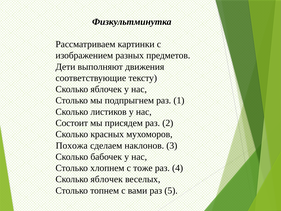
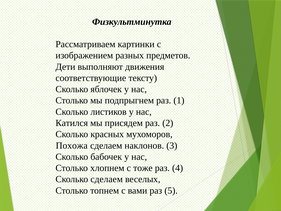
Состоит: Состоит -> Катился
яблочек at (107, 179): яблочек -> сделаем
